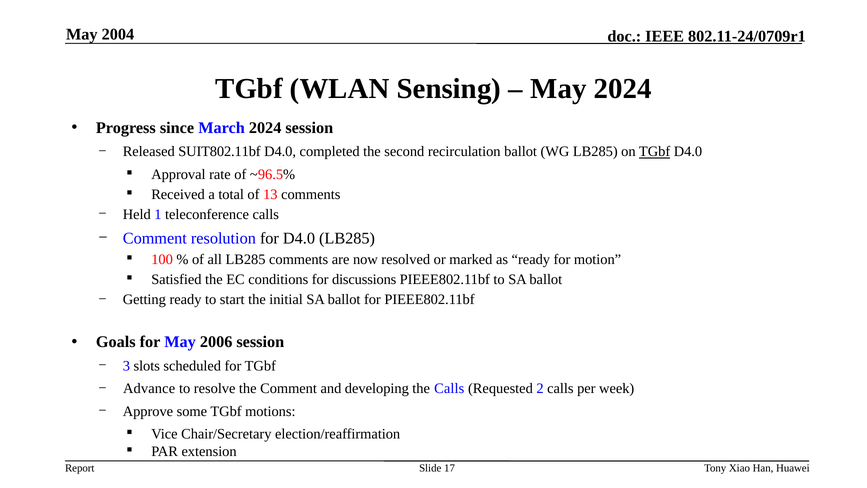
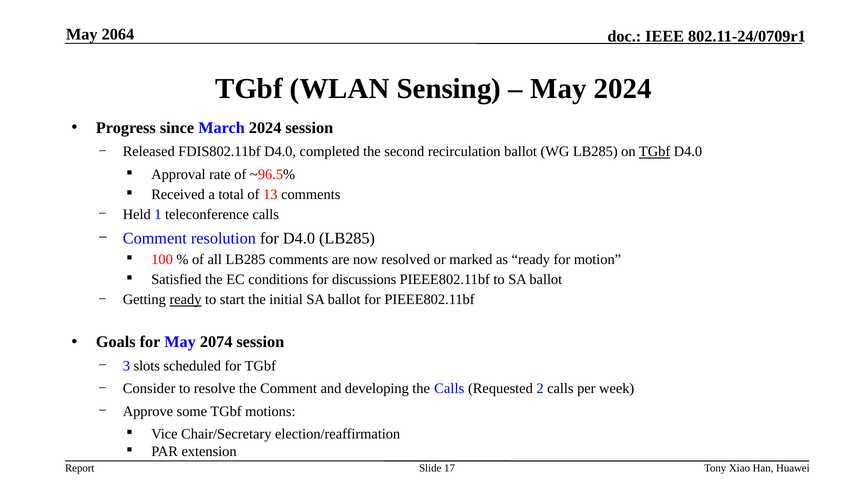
2004: 2004 -> 2064
SUIT802.11bf: SUIT802.11bf -> FDIS802.11bf
ready at (186, 299) underline: none -> present
2006: 2006 -> 2074
Advance: Advance -> Consider
